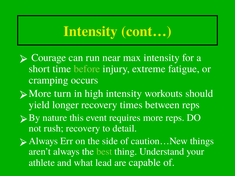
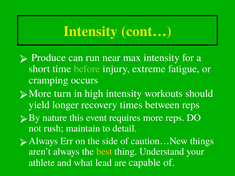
Courage: Courage -> Produce
rush recovery: recovery -> maintain
best colour: light green -> yellow
